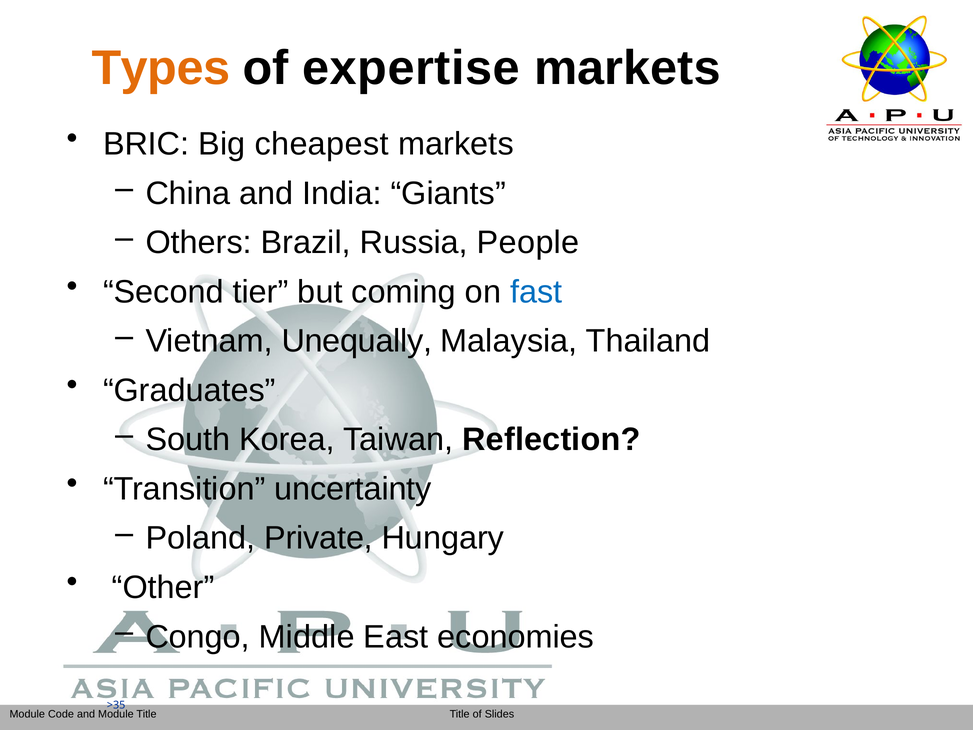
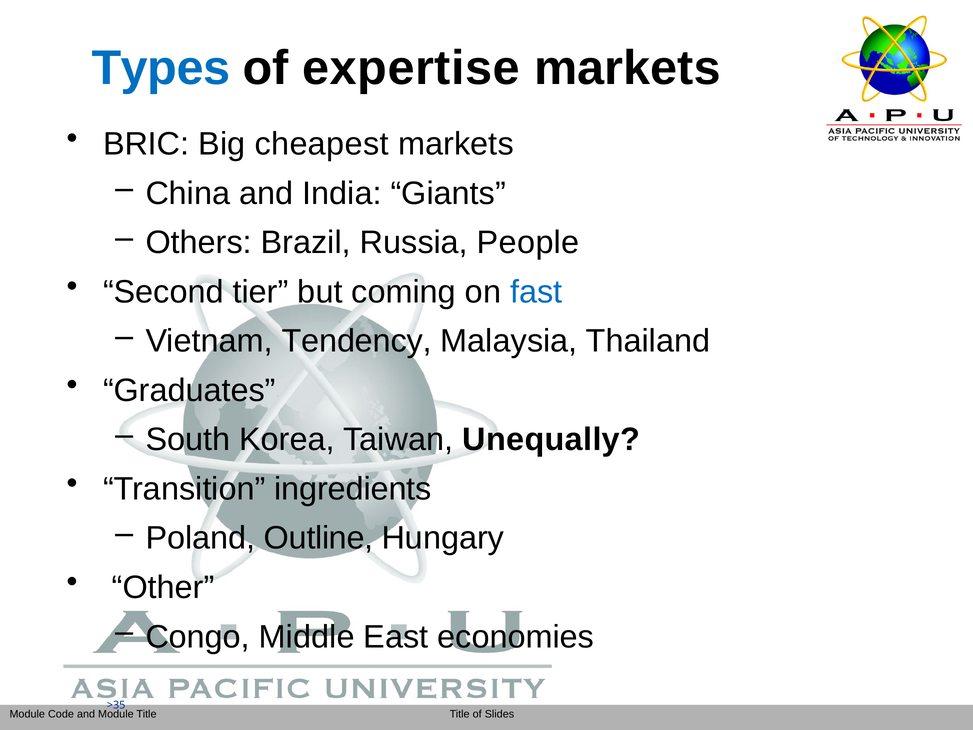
Types colour: orange -> blue
Unequally: Unequally -> Tendency
Reflection: Reflection -> Unequally
uncertainty: uncertainty -> ingredients
Private: Private -> Outline
